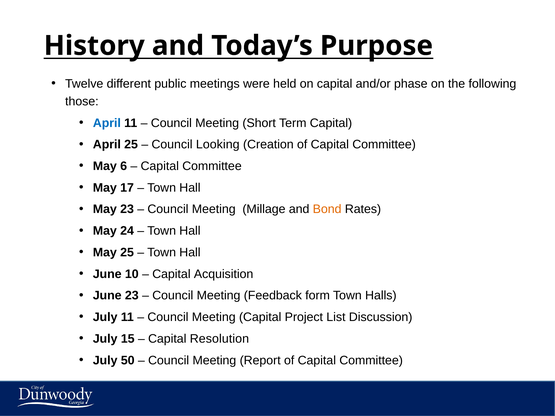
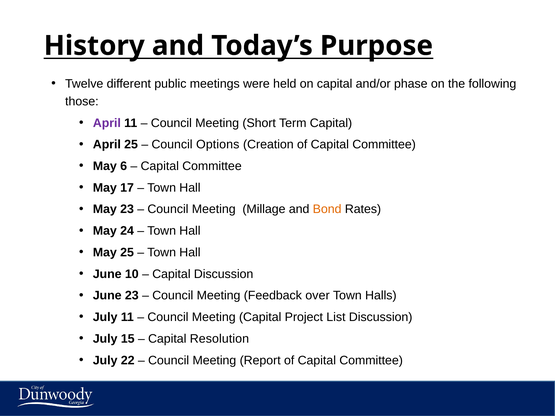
April at (107, 123) colour: blue -> purple
Looking: Looking -> Options
Capital Acquisition: Acquisition -> Discussion
form: form -> over
50: 50 -> 22
